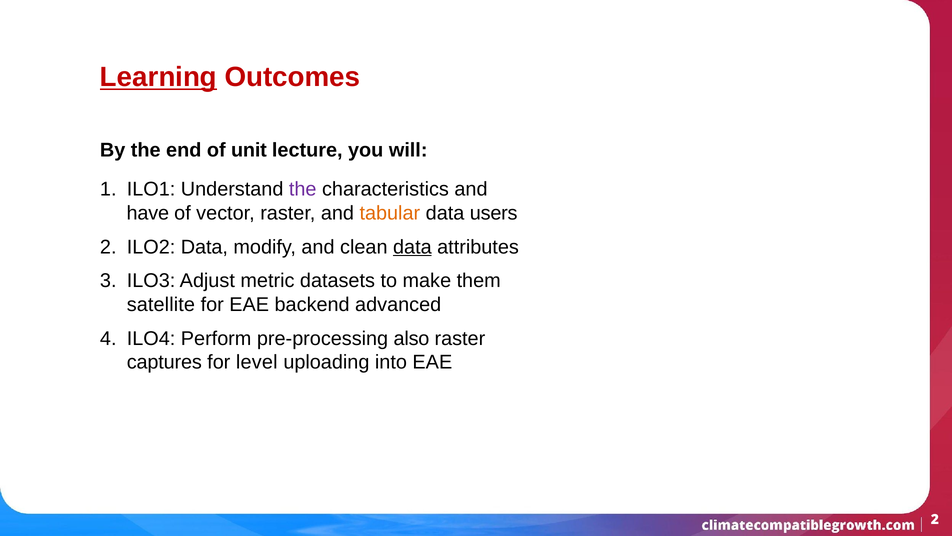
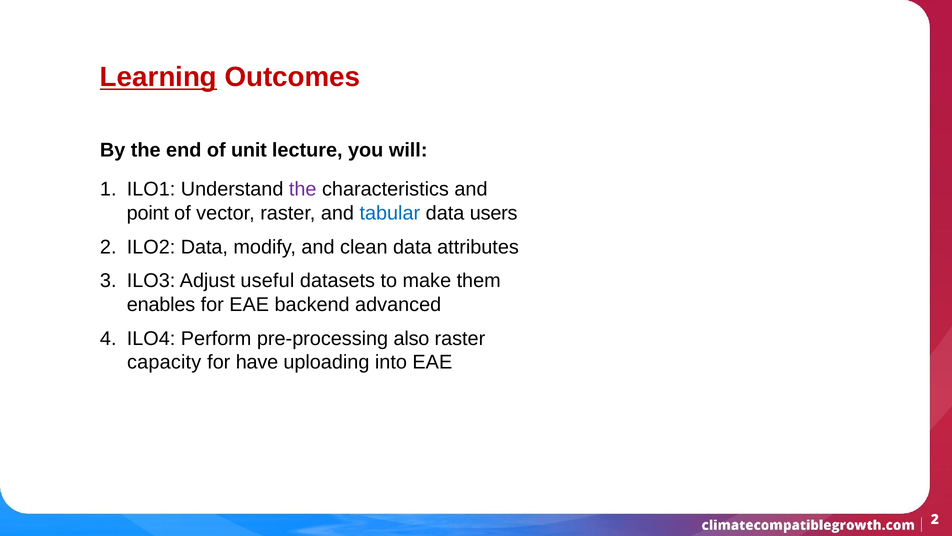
have: have -> point
tabular colour: orange -> blue
data at (412, 247) underline: present -> none
metric: metric -> useful
satellite: satellite -> enables
captures: captures -> capacity
level: level -> have
